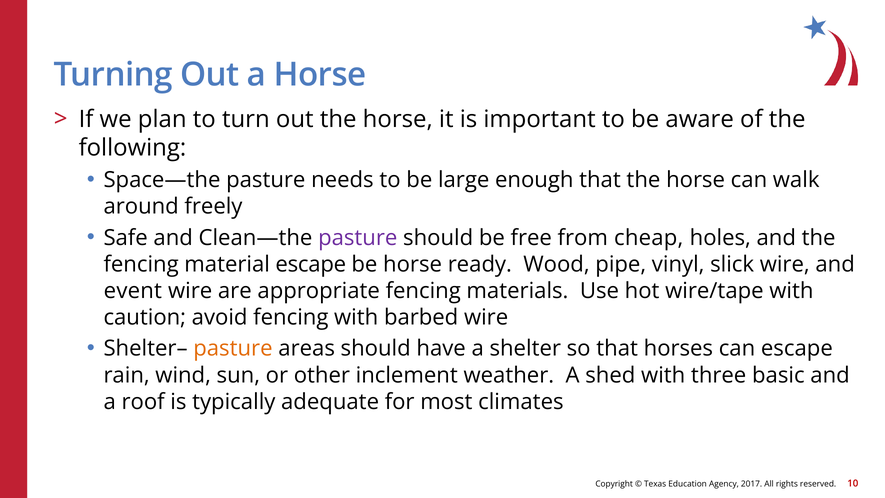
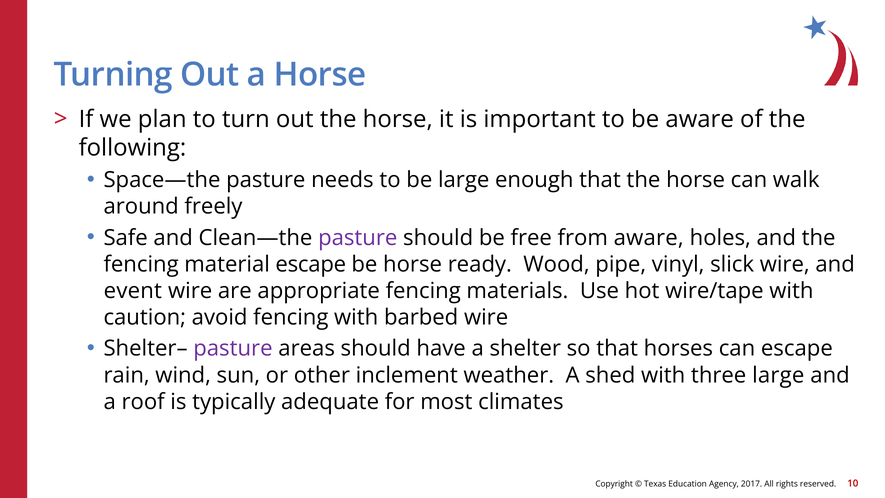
from cheap: cheap -> aware
pasture at (233, 349) colour: orange -> purple
three basic: basic -> large
